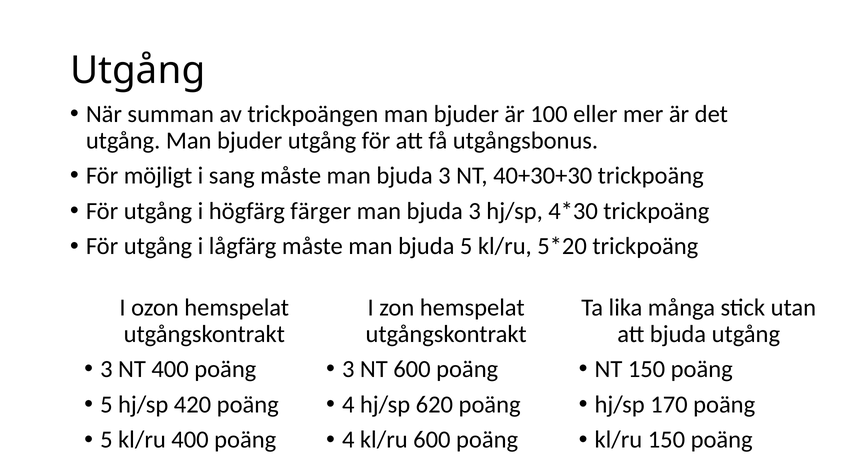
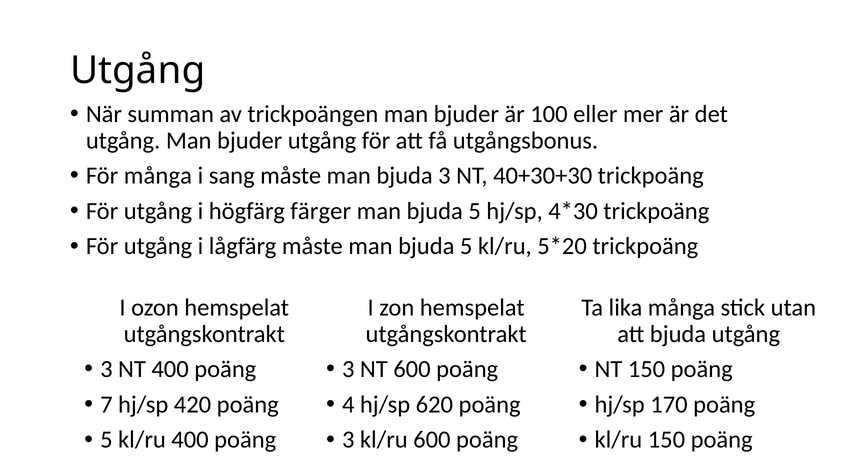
För möjligt: möjligt -> många
3 at (475, 211): 3 -> 5
5 at (106, 405): 5 -> 7
4 at (348, 440): 4 -> 3
